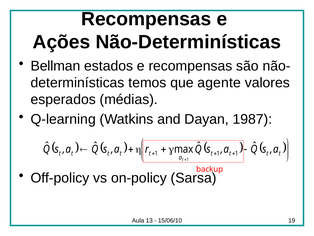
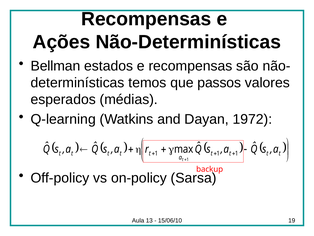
agente: agente -> passos
1987: 1987 -> 1972
